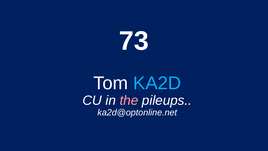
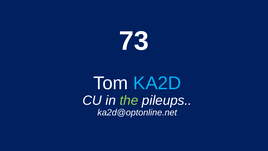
the colour: pink -> light green
